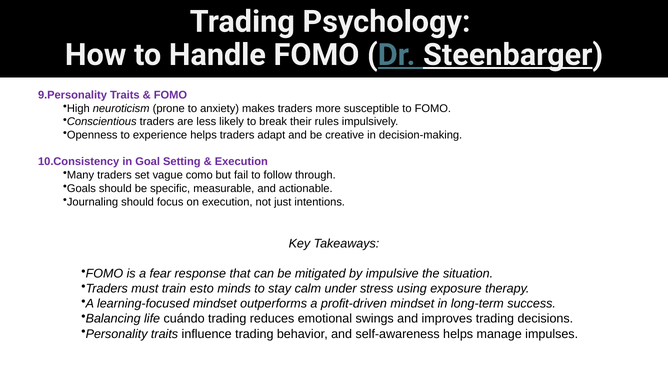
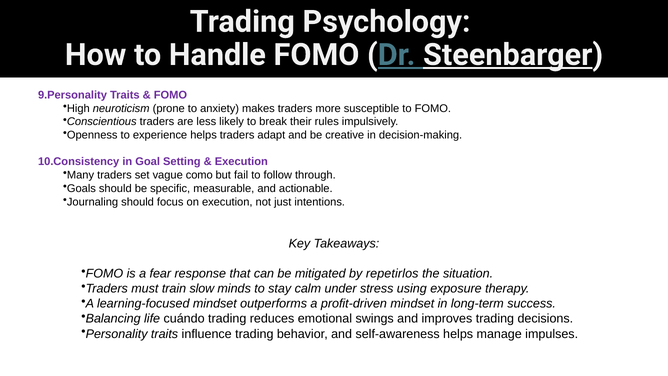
impulsive: impulsive -> repetirlos
esto: esto -> slow
